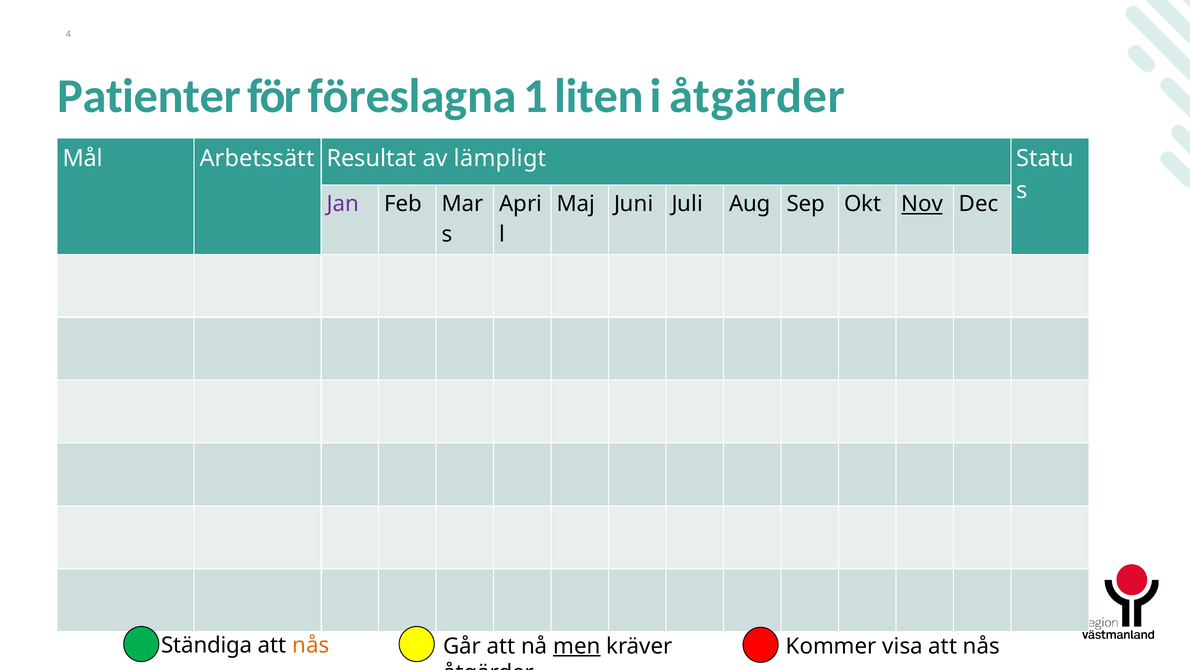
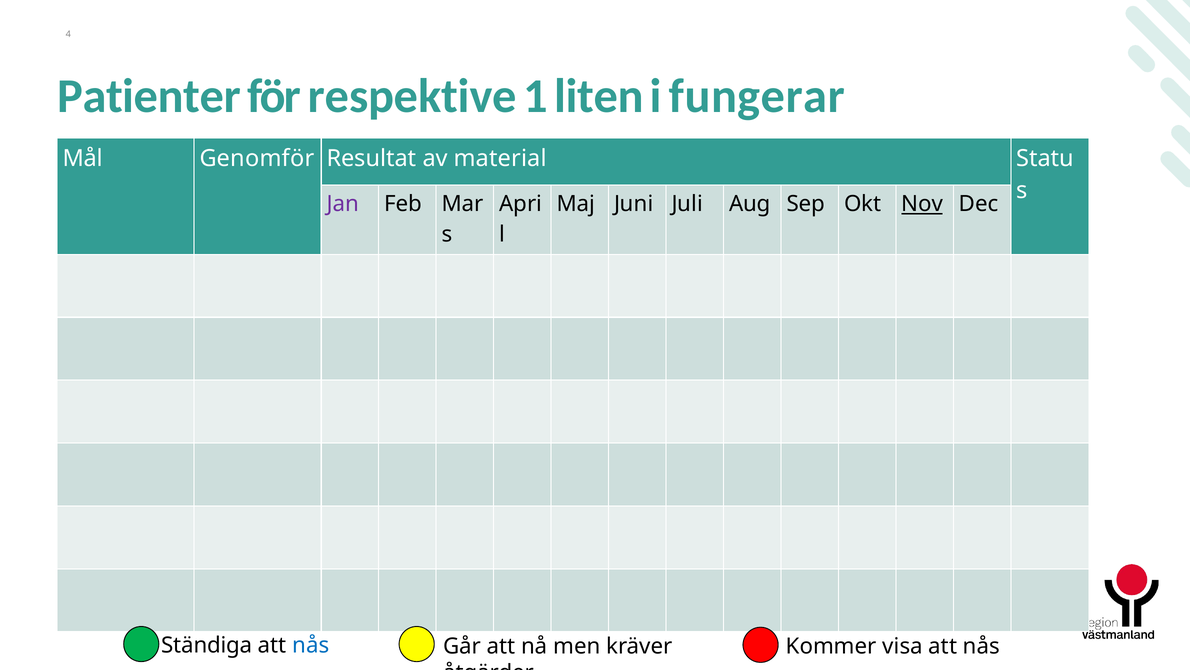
föreslagna: föreslagna -> respektive
i åtgärder: åtgärder -> fungerar
Arbetssätt: Arbetssätt -> Genomför
lämpligt: lämpligt -> material
nås at (311, 645) colour: orange -> blue
men underline: present -> none
